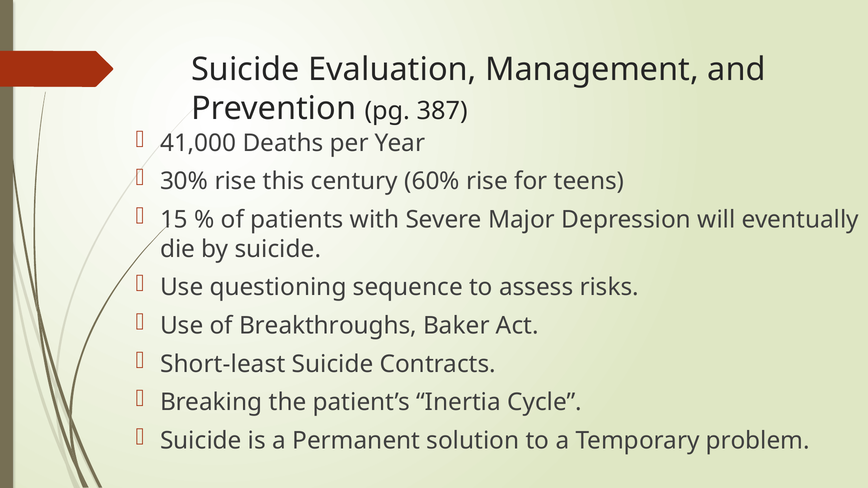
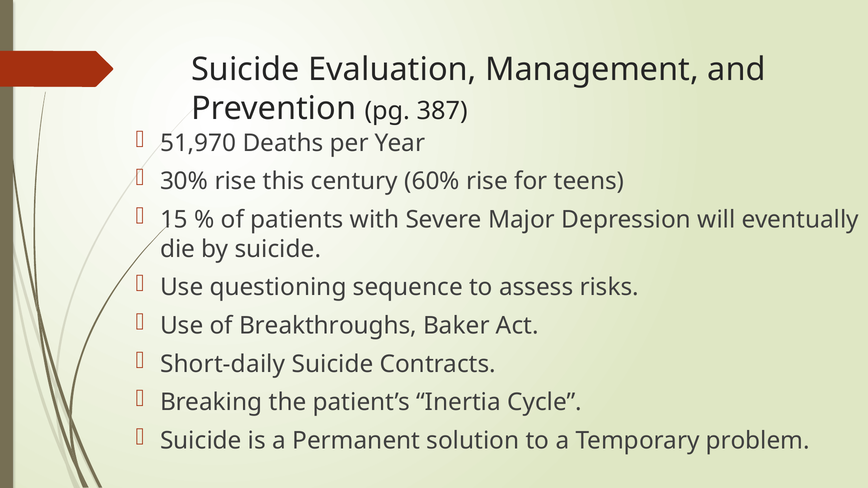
41,000: 41,000 -> 51,970
Short-least: Short-least -> Short-daily
